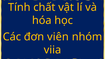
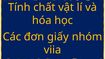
viên: viên -> giấy
